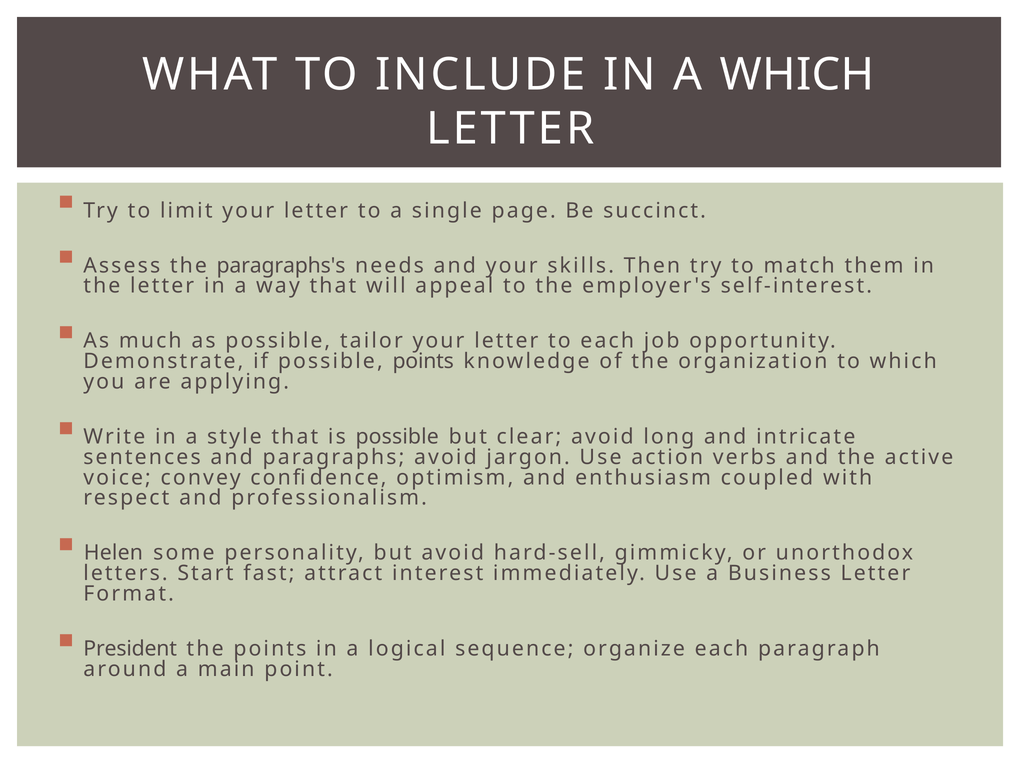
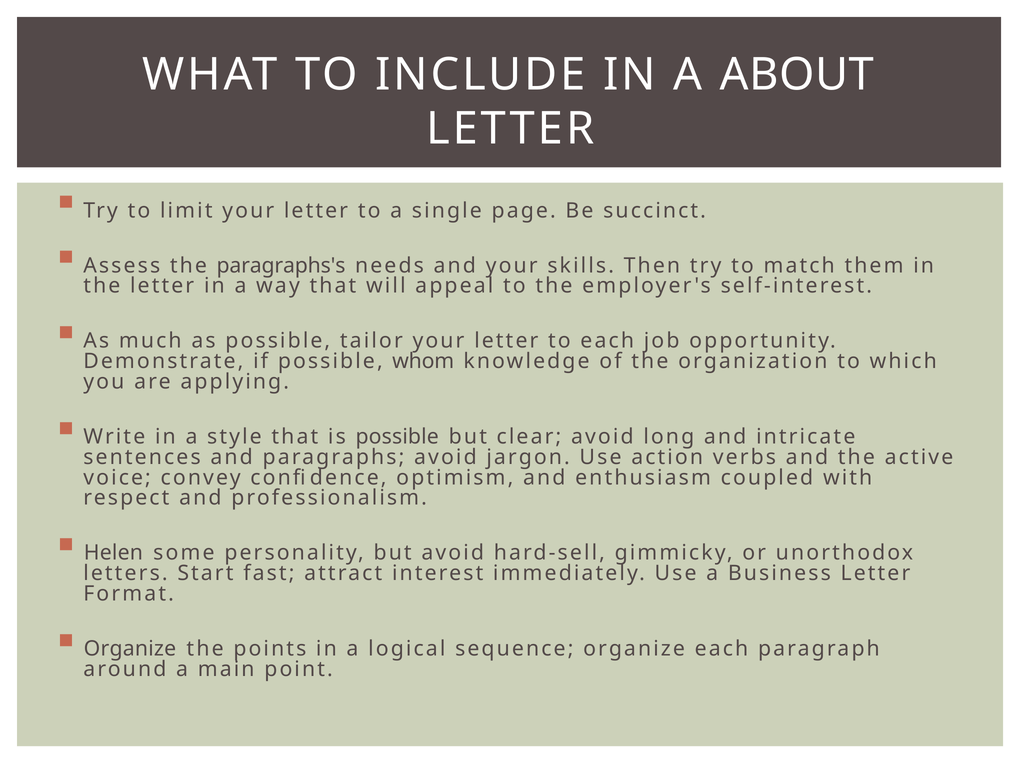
A WHICH: WHICH -> ABOUT
possible points: points -> whom
President at (130, 649): President -> Organize
